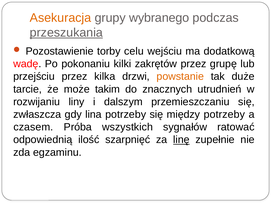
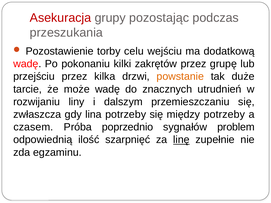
Asekuracja colour: orange -> red
wybranego: wybranego -> pozostając
przeszukania underline: present -> none
może takim: takim -> wadę
wszystkich: wszystkich -> poprzednio
ratować: ratować -> problem
